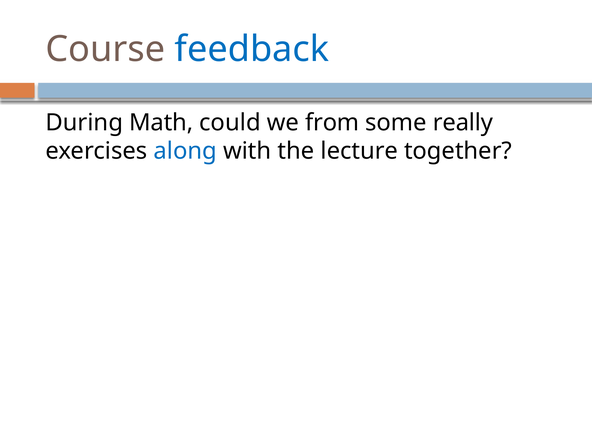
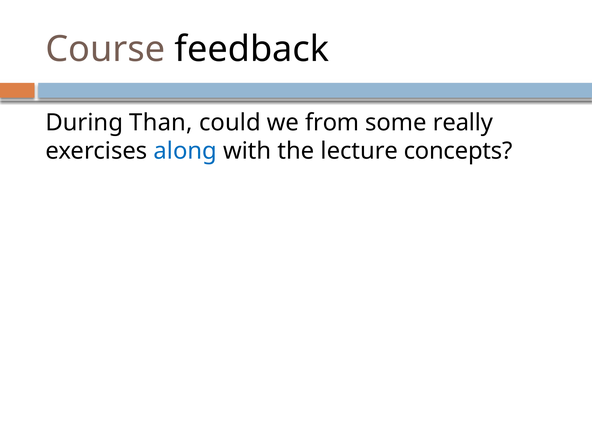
feedback colour: blue -> black
Math: Math -> Than
together: together -> concepts
